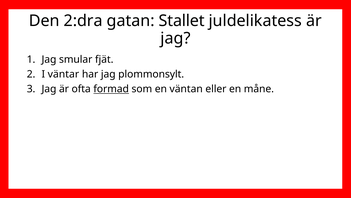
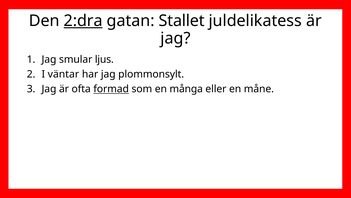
2:dra underline: none -> present
fjät: fjät -> ljus
väntan: väntan -> många
